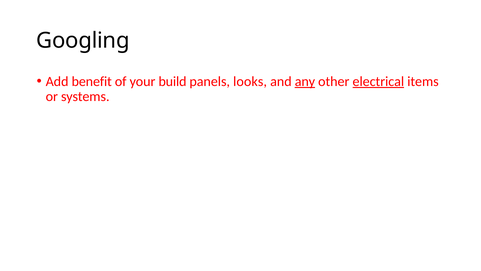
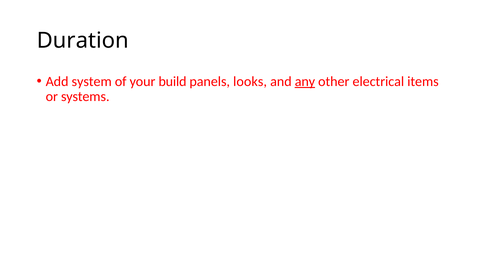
Googling: Googling -> Duration
benefit: benefit -> system
electrical underline: present -> none
